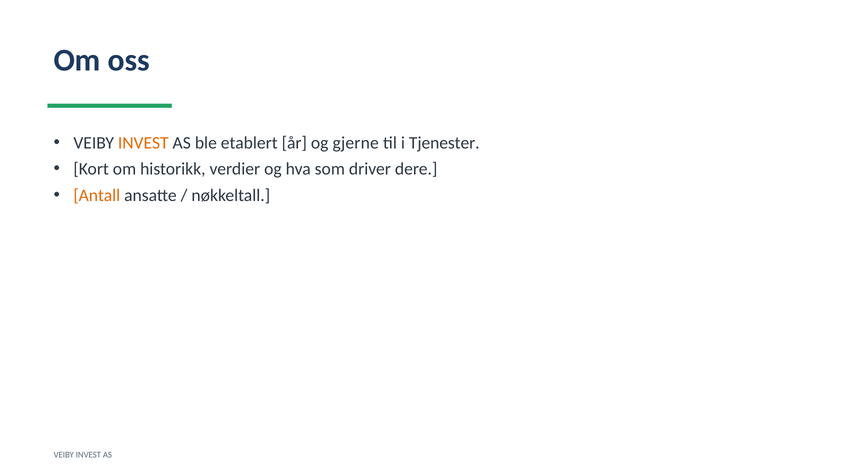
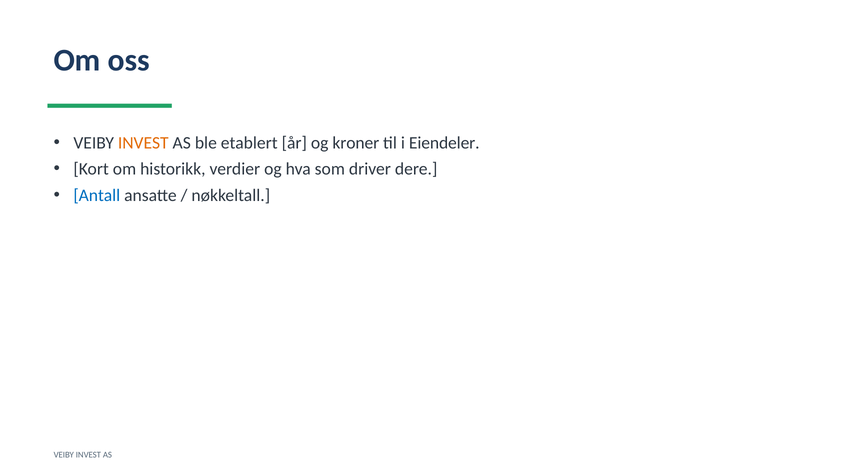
gjerne: gjerne -> kroner
Tjenester: Tjenester -> Eiendeler
Antall colour: orange -> blue
